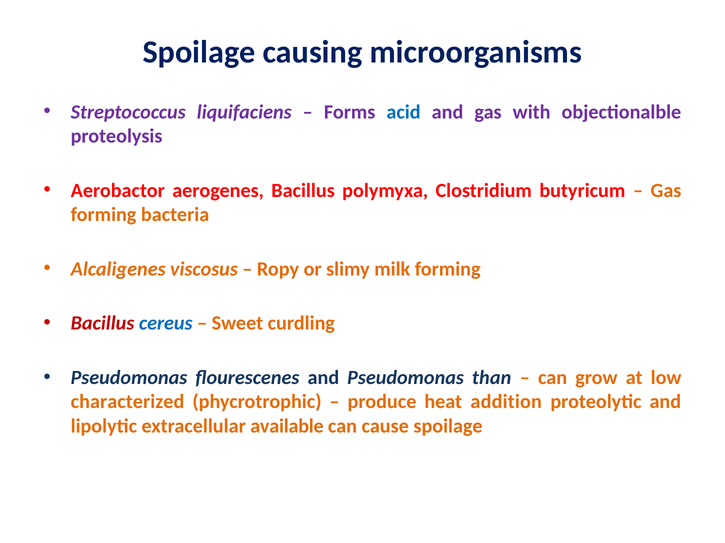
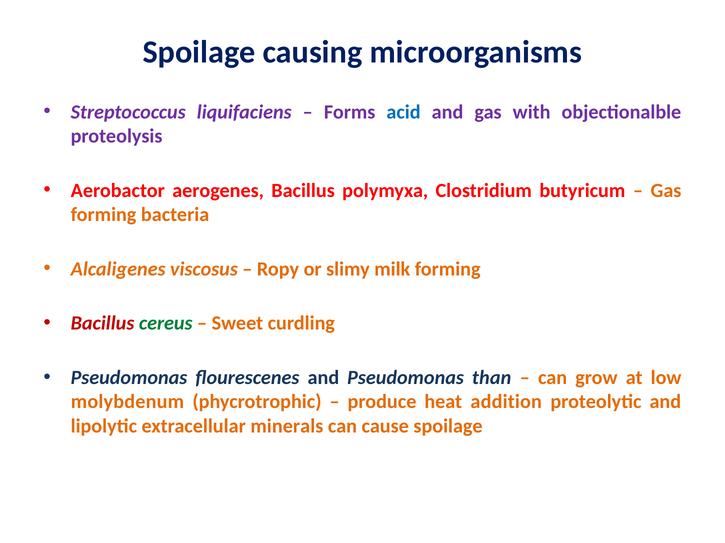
cereus colour: blue -> green
characterized: characterized -> molybdenum
available: available -> minerals
